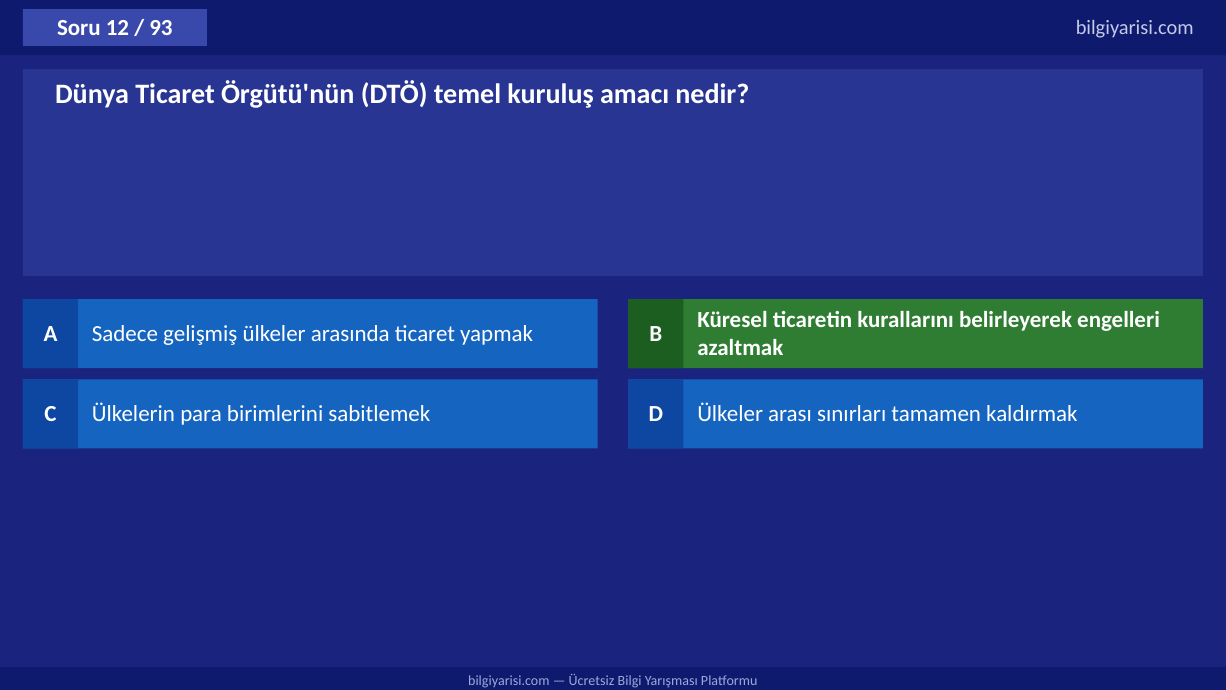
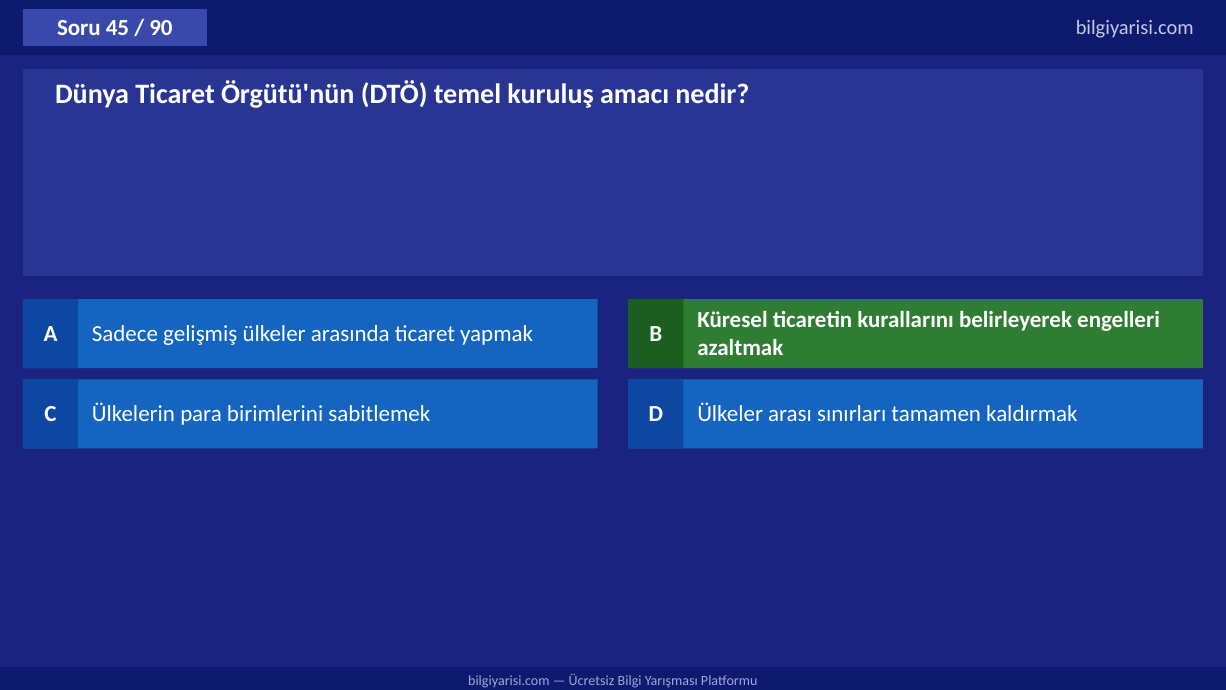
12: 12 -> 45
93: 93 -> 90
